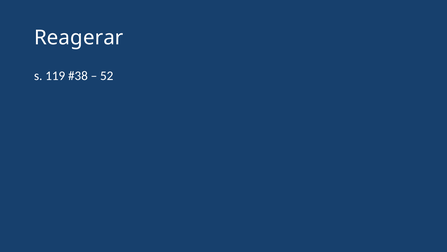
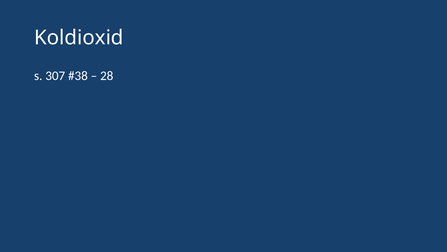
Reagerar: Reagerar -> Koldioxid
119: 119 -> 307
52: 52 -> 28
